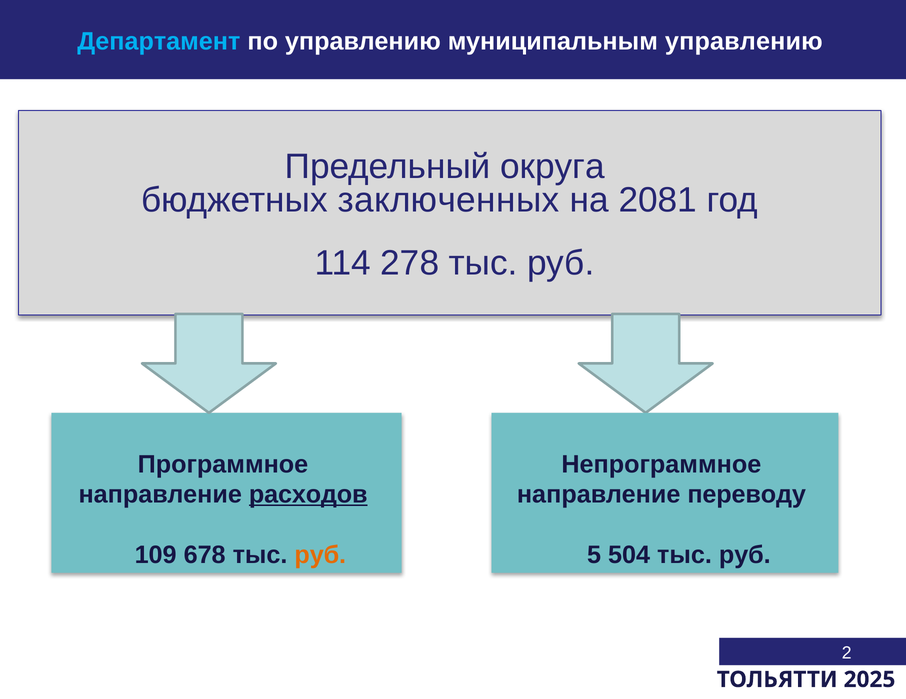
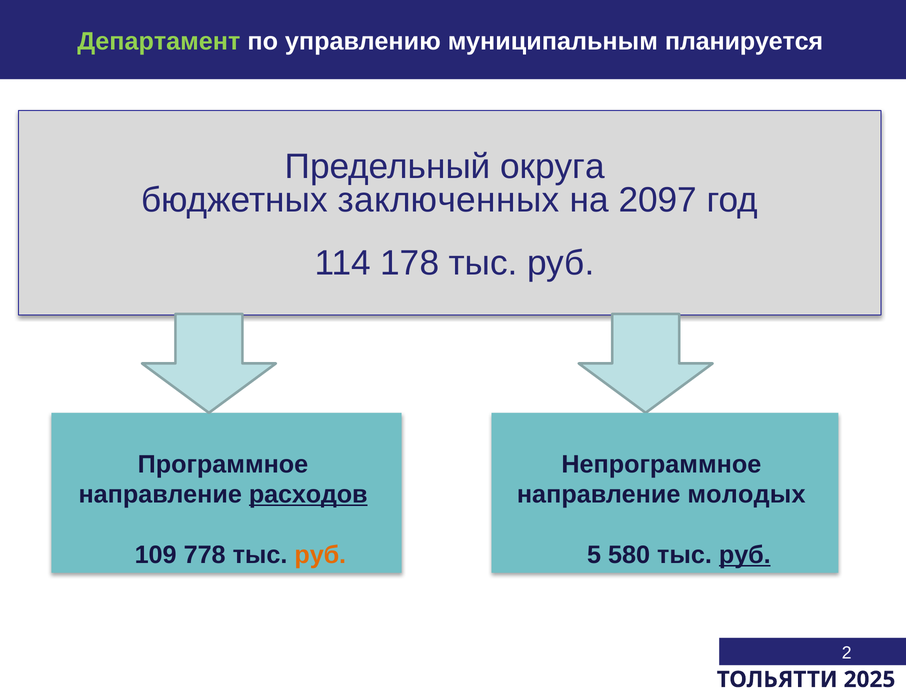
Департамент colour: light blue -> light green
муниципальным управлению: управлению -> планируется
2081: 2081 -> 2097
278: 278 -> 178
переводу: переводу -> молодых
678: 678 -> 778
504: 504 -> 580
руб at (745, 555) underline: none -> present
